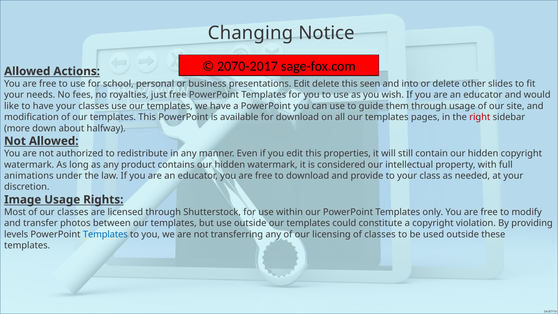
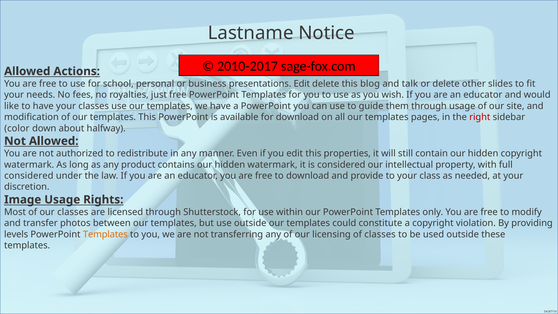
Changing: Changing -> Lastname
2070-2017: 2070-2017 -> 2010-2017
seen: seen -> blog
into: into -> talk
more: more -> color
animations at (29, 176): animations -> considered
Templates at (105, 234) colour: blue -> orange
